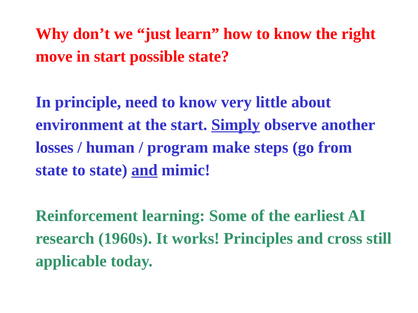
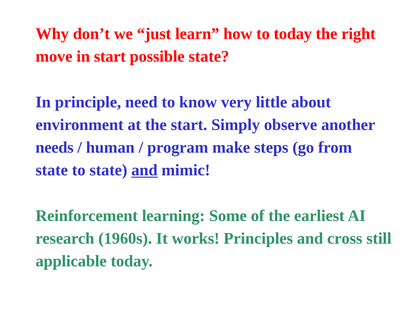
how to know: know -> today
Simply underline: present -> none
losses: losses -> needs
